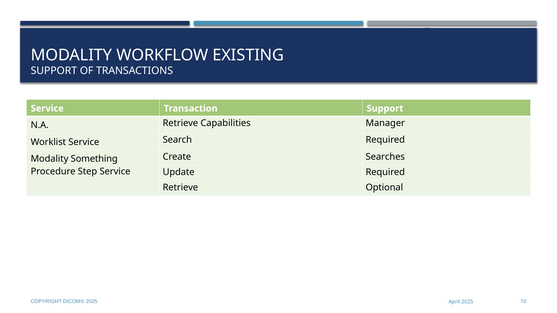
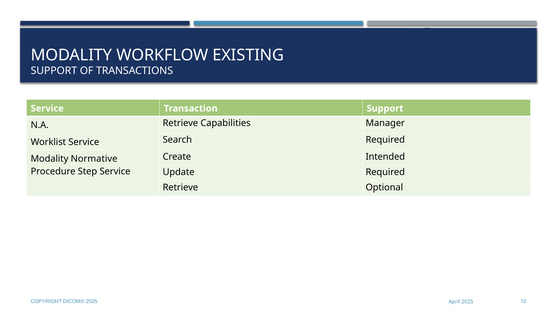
Searches: Searches -> Intended
Something: Something -> Normative
